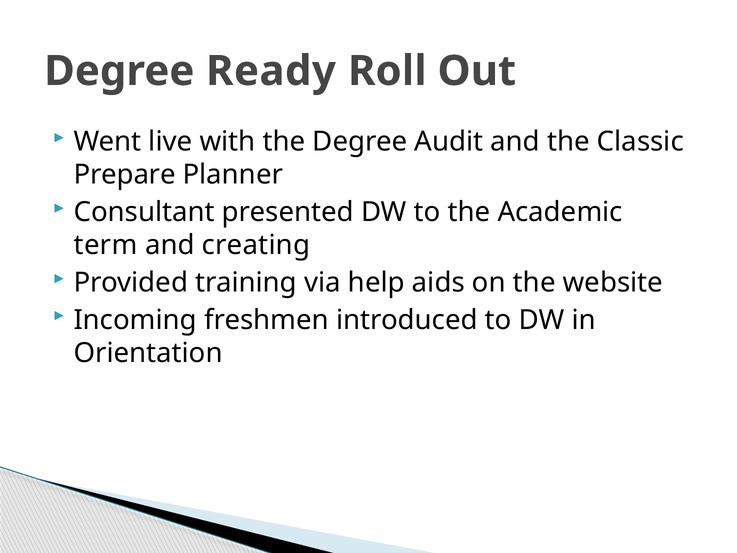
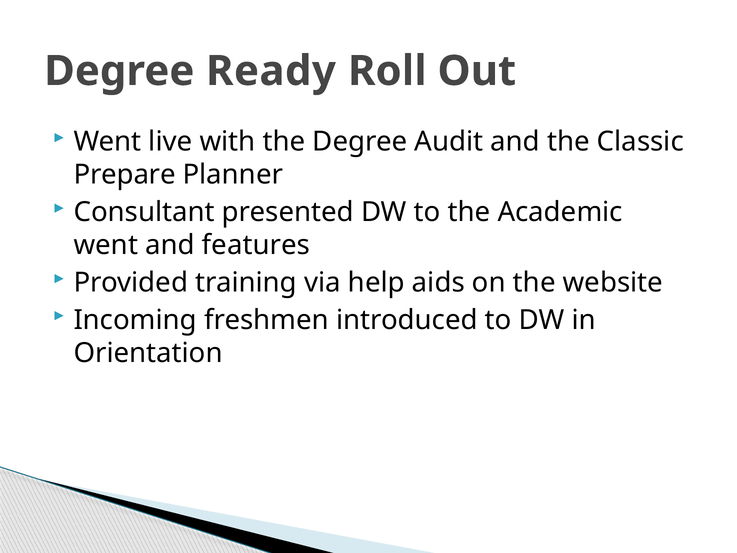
term at (106, 245): term -> went
creating: creating -> features
